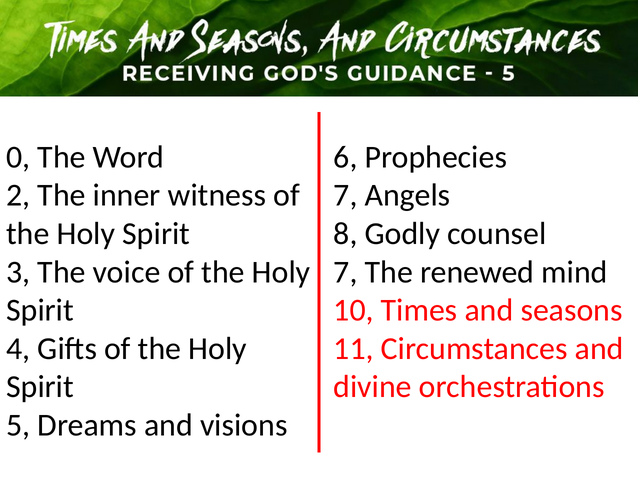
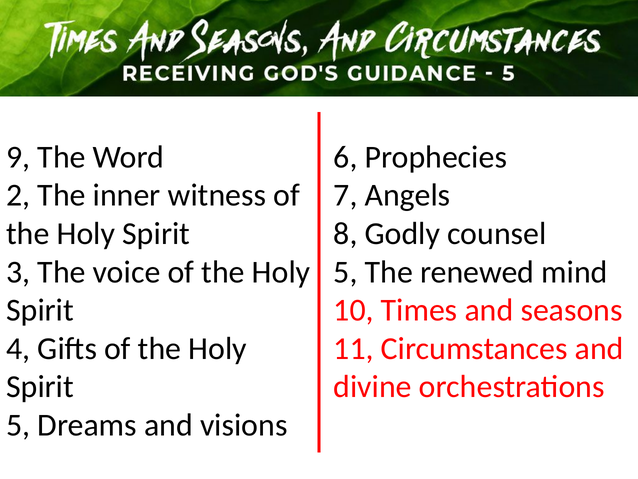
0: 0 -> 9
7 at (346, 272): 7 -> 5
